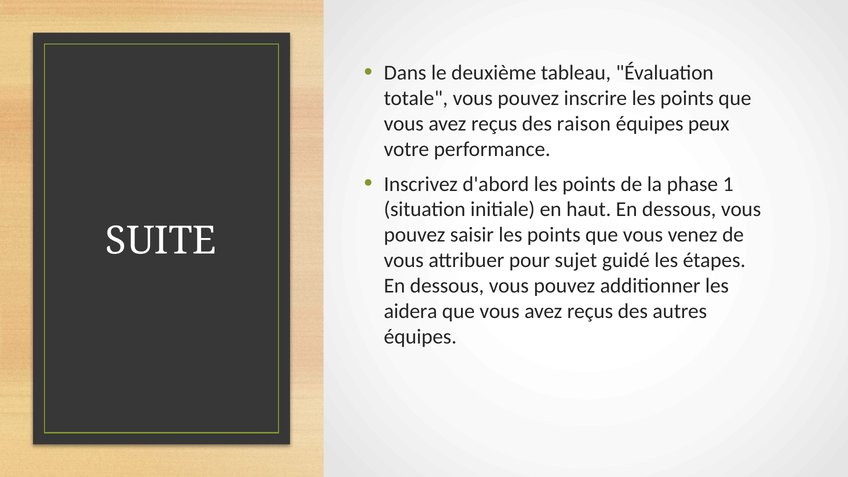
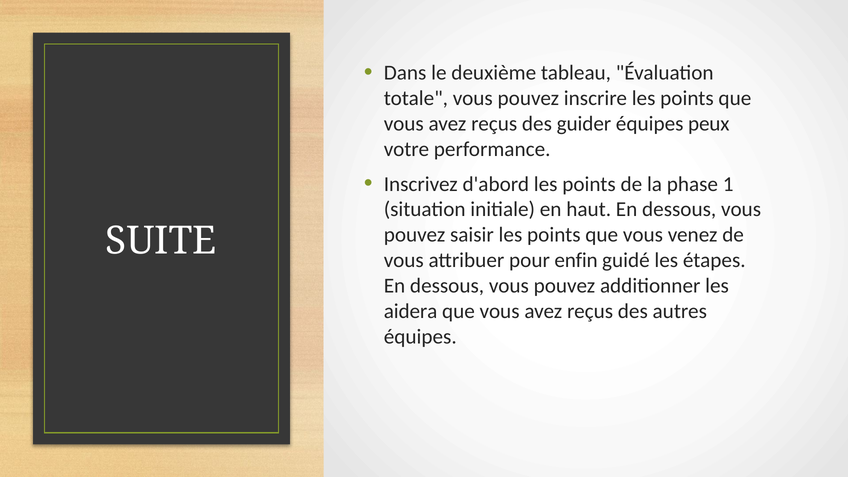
raison: raison -> guider
sujet: sujet -> enfin
